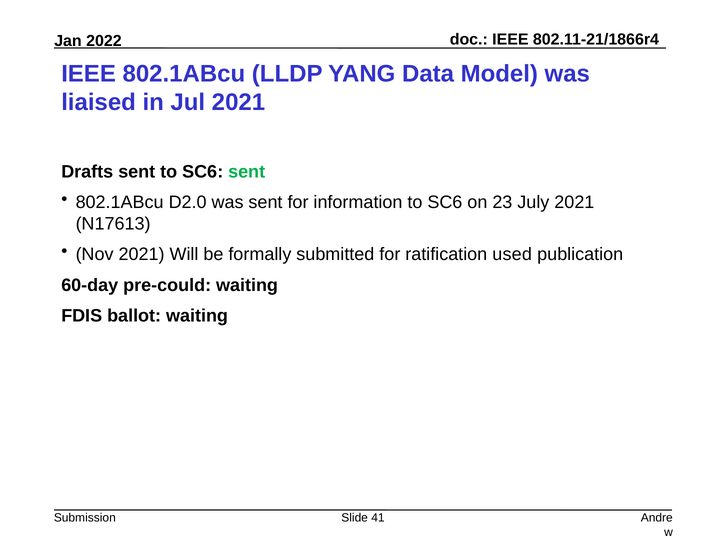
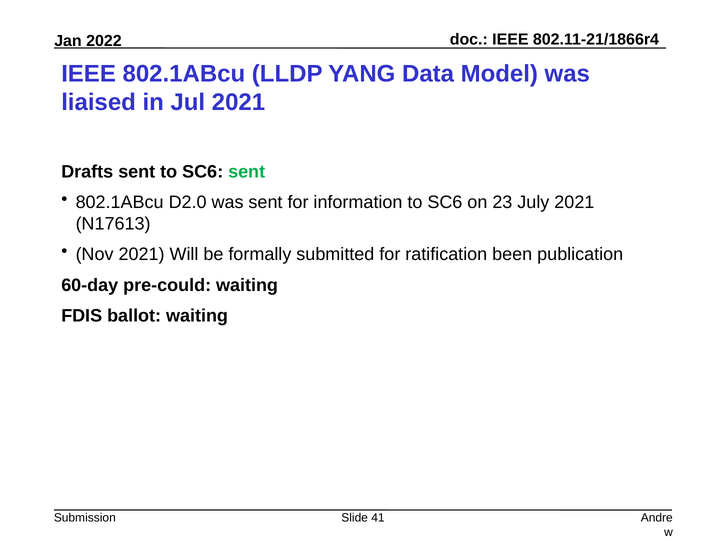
used: used -> been
